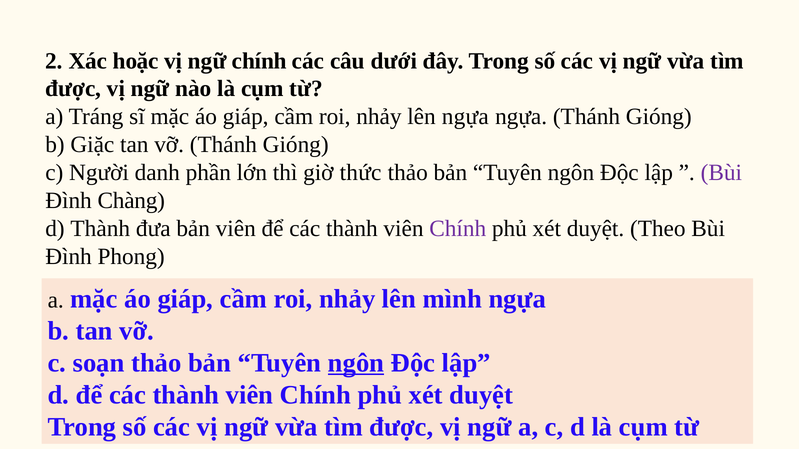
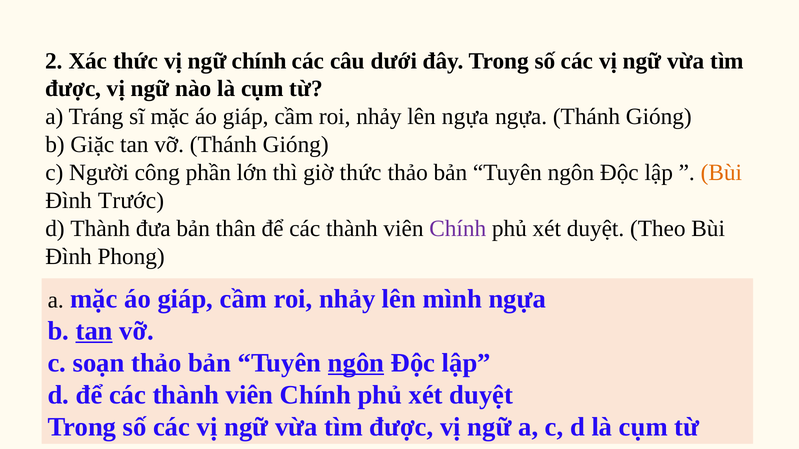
Xác hoặc: hoặc -> thức
danh: danh -> công
Bùi at (721, 173) colour: purple -> orange
Chàng: Chàng -> Trước
bản viên: viên -> thân
tan at (94, 331) underline: none -> present
